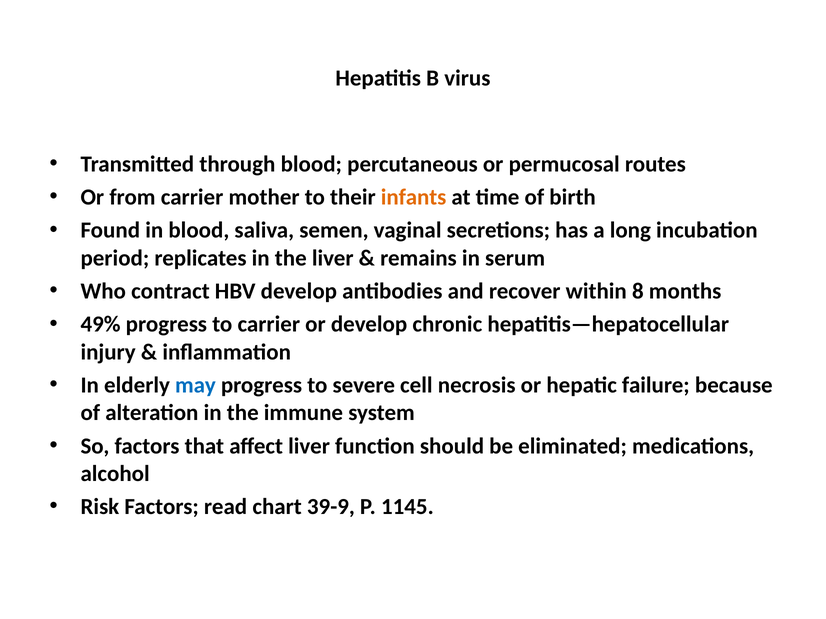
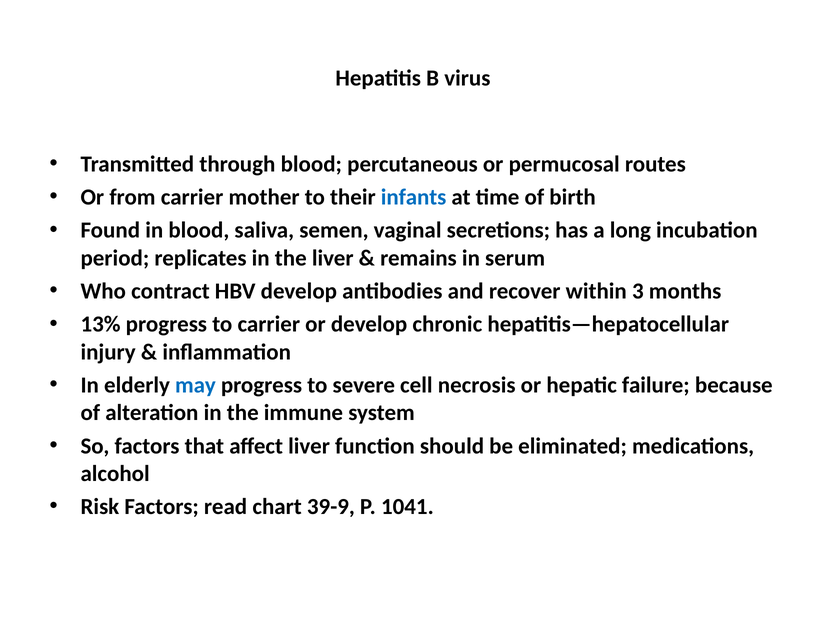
infants colour: orange -> blue
8: 8 -> 3
49%: 49% -> 13%
1145: 1145 -> 1041
